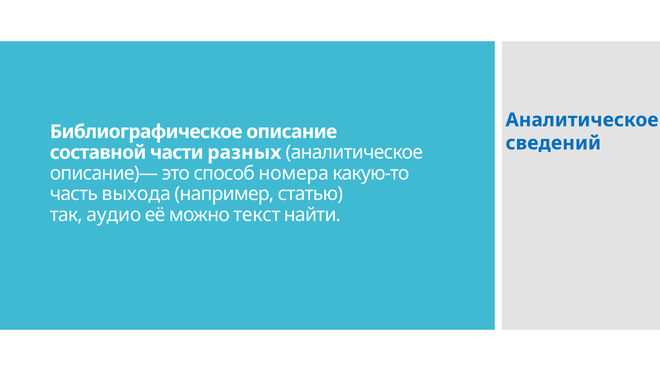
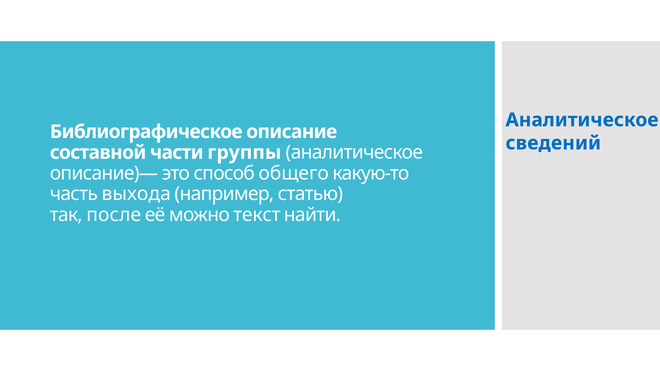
разных: разных -> группы
номера: номера -> общего
аудио: аудио -> после
